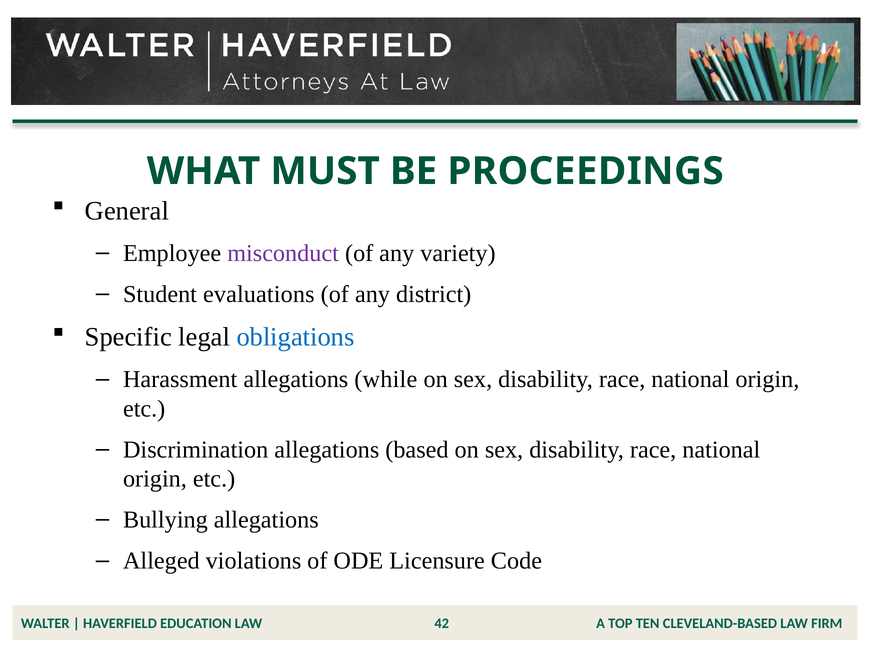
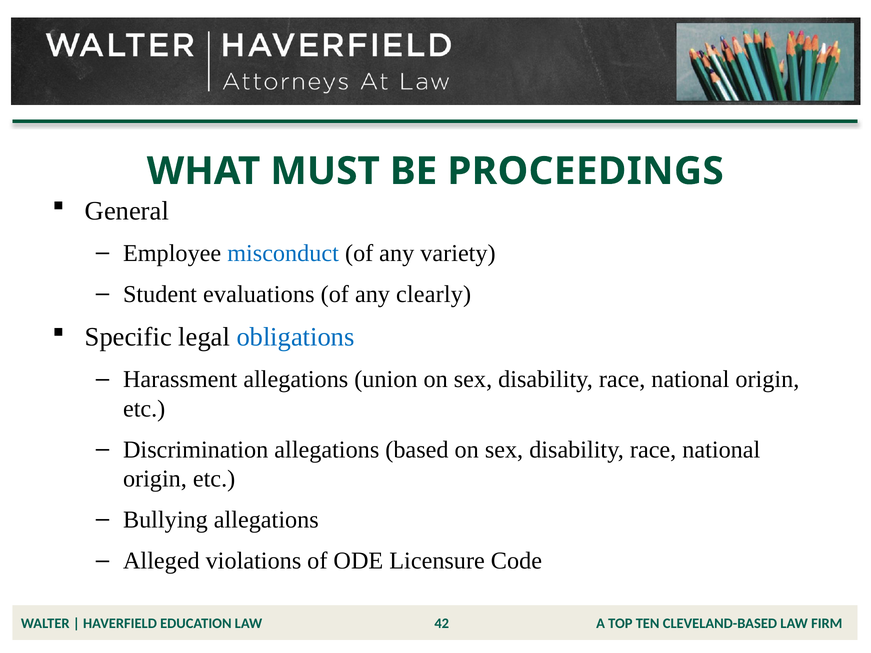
misconduct colour: purple -> blue
district: district -> clearly
while: while -> union
